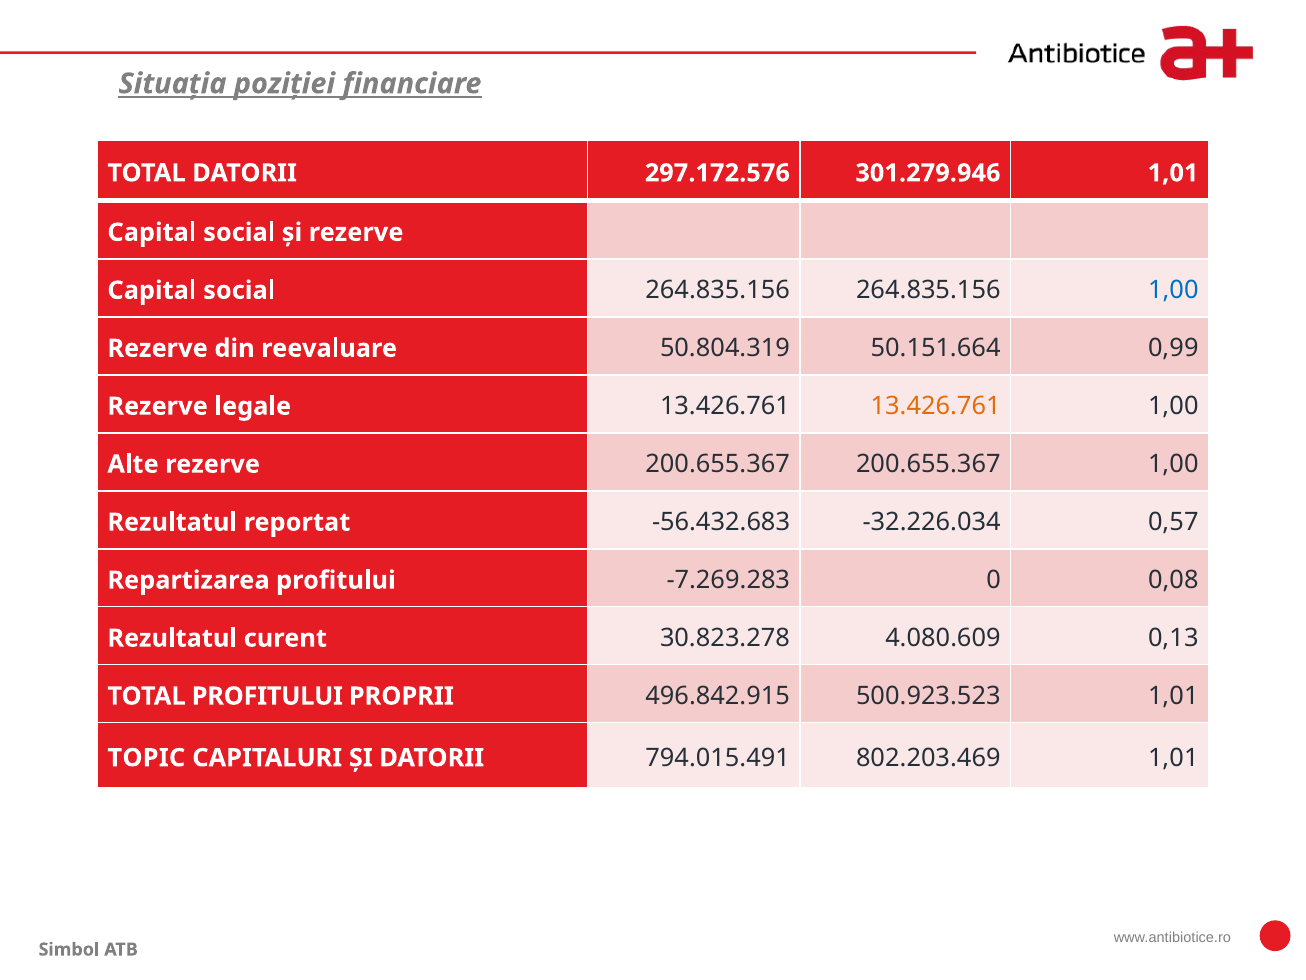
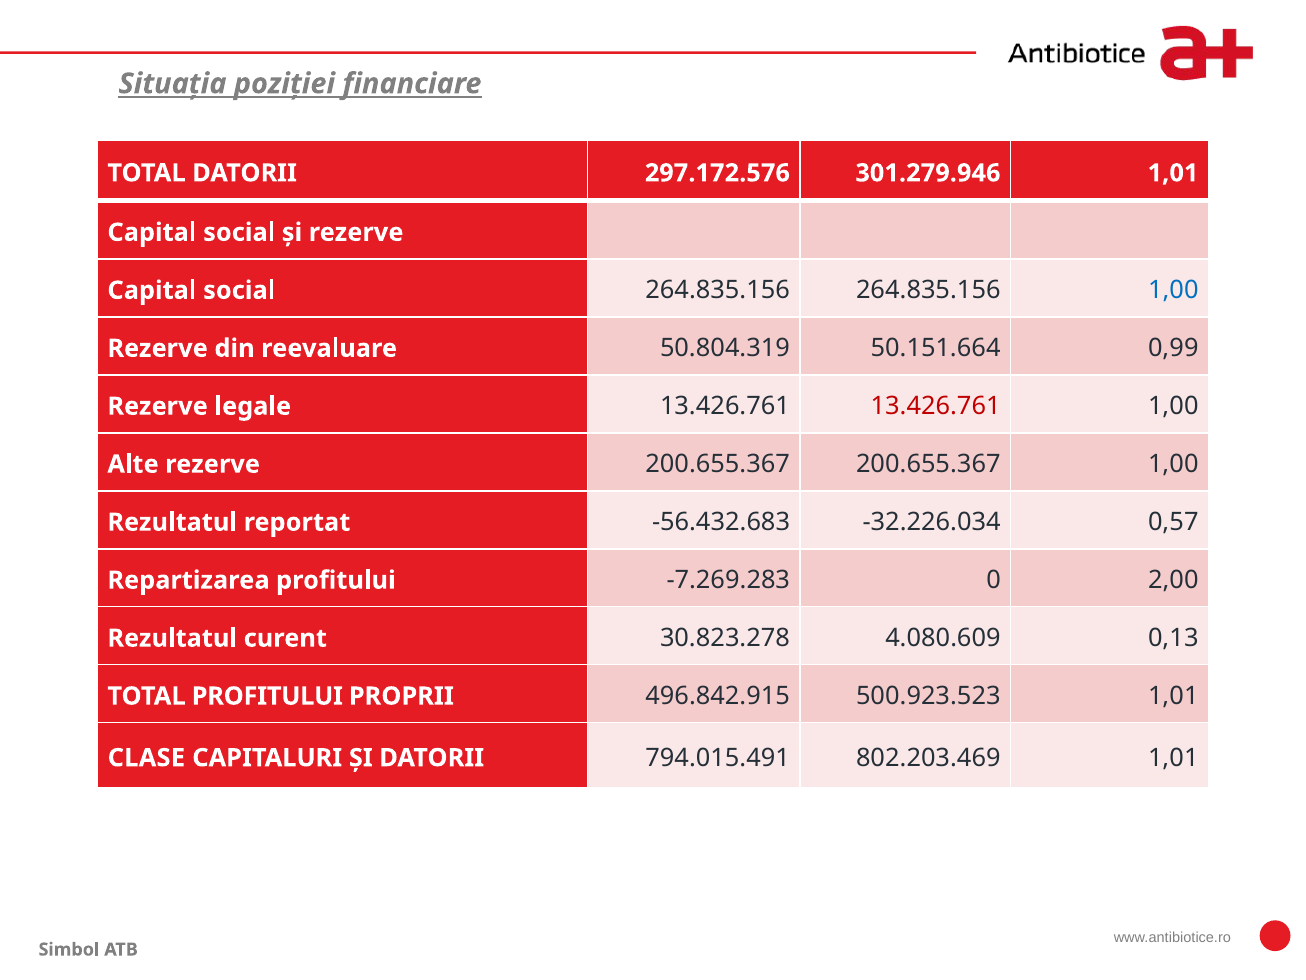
13.426.761 at (936, 406) colour: orange -> red
0,08: 0,08 -> 2,00
TOPIC: TOPIC -> CLASE
